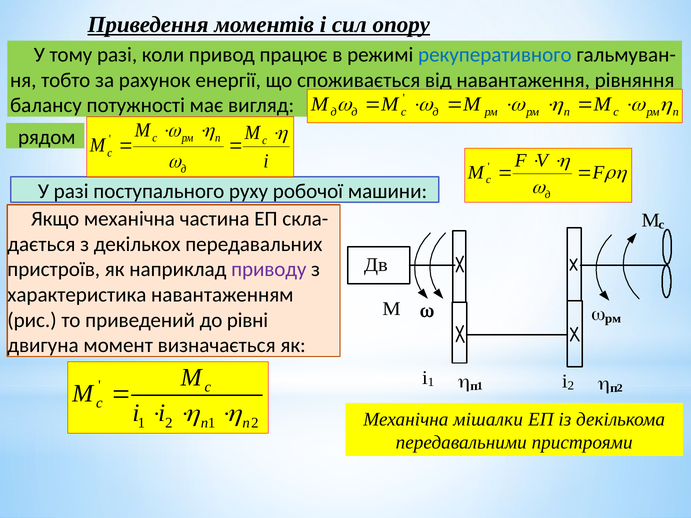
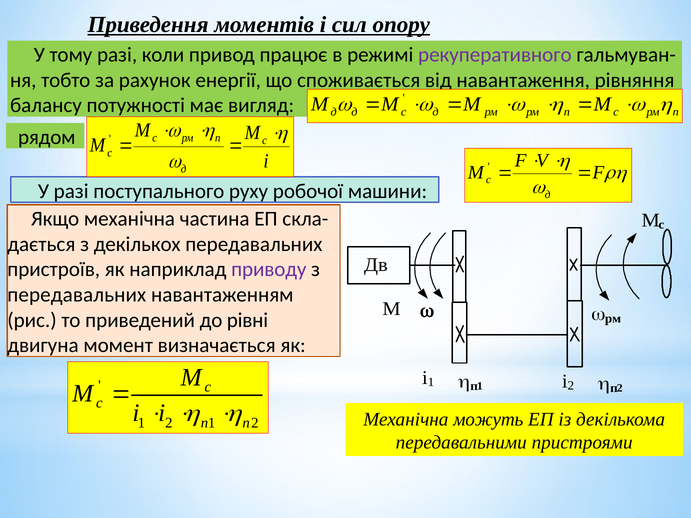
рекуперативного colour: blue -> purple
характеристика at (77, 295): характеристика -> передавальних
мішалки: мішалки -> можуть
